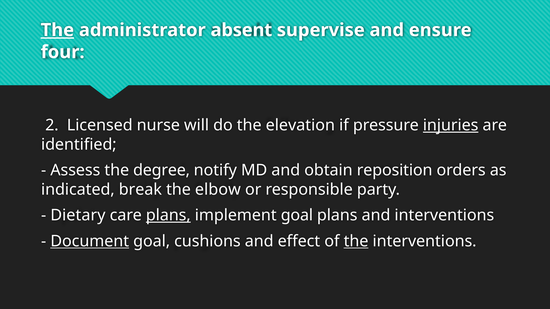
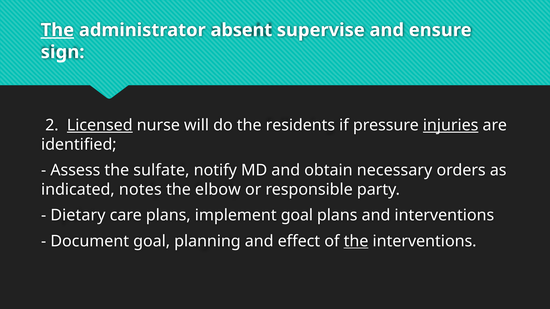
four: four -> sign
Licensed underline: none -> present
elevation: elevation -> residents
degree: degree -> sulfate
reposition: reposition -> necessary
break: break -> notes
plans at (168, 216) underline: present -> none
Document underline: present -> none
cushions: cushions -> planning
